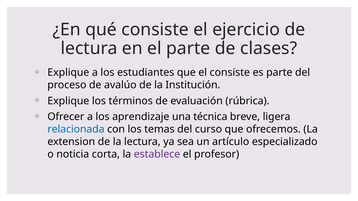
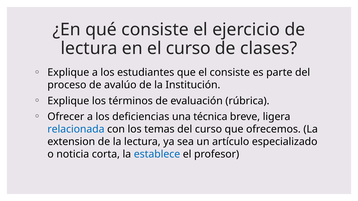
el parte: parte -> curso
aprendizaje: aprendizaje -> deficiencias
establece colour: purple -> blue
